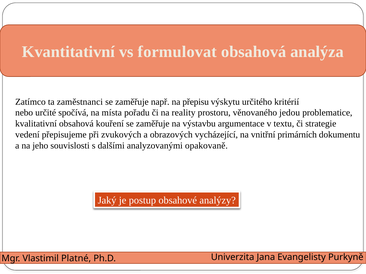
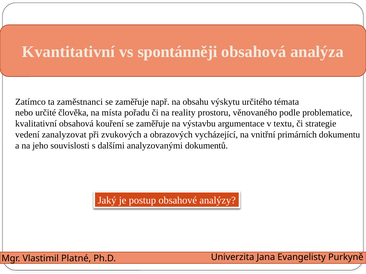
formulovat: formulovat -> spontánněji
přepisu: přepisu -> obsahu
kritérií: kritérií -> témata
spočívá: spočívá -> člověka
jedou: jedou -> podle
přepisujeme: přepisujeme -> zanalyzovat
opakovaně: opakovaně -> dokumentů
